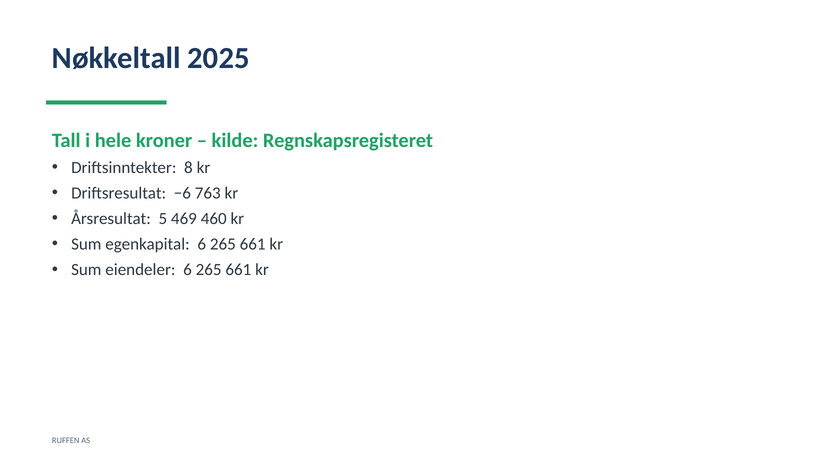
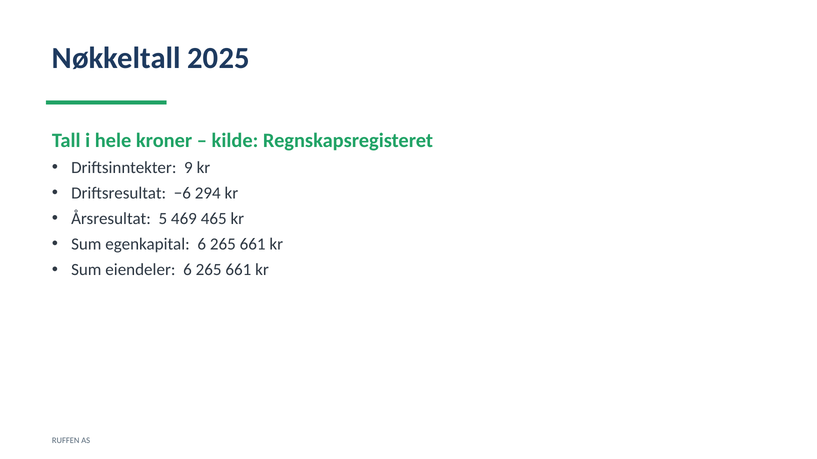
8: 8 -> 9
763: 763 -> 294
460: 460 -> 465
